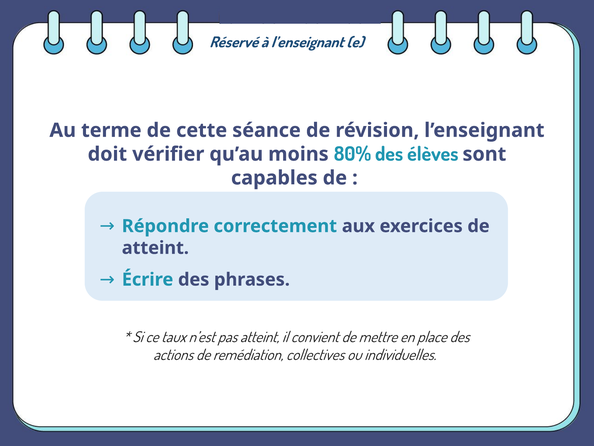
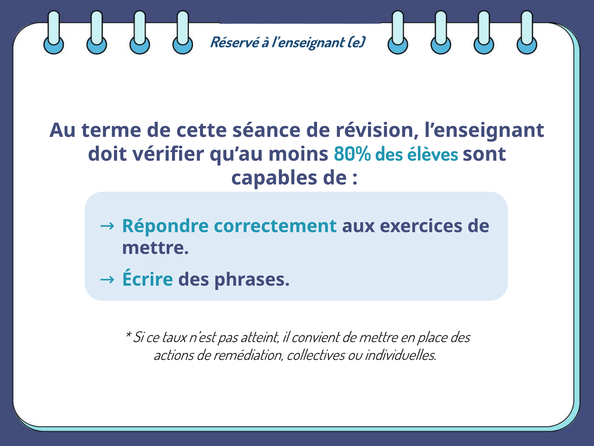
atteint at (155, 248): atteint -> mettre
